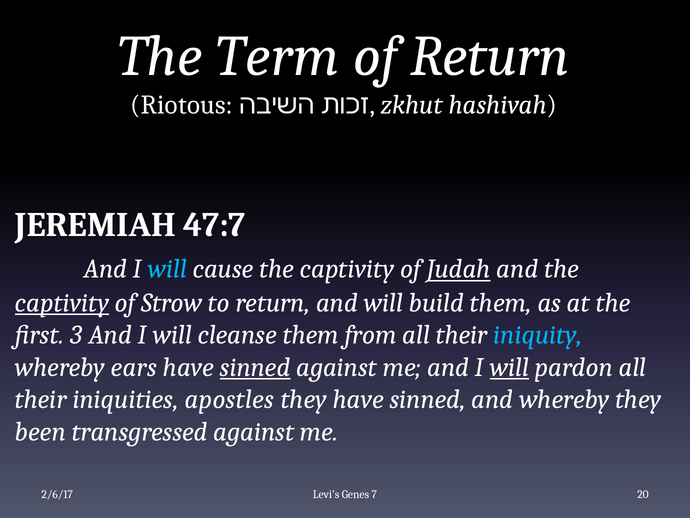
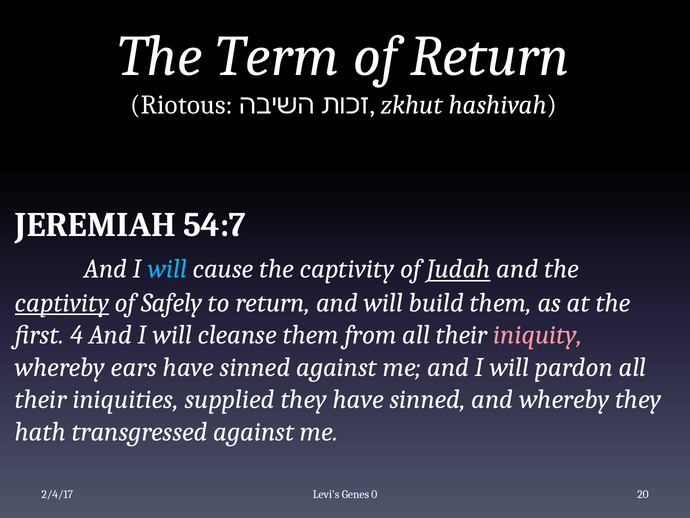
47:7: 47:7 -> 54:7
Strow: Strow -> Safely
3: 3 -> 4
iniquity colour: light blue -> pink
sinned at (255, 367) underline: present -> none
will at (509, 367) underline: present -> none
apostles: apostles -> supplied
been: been -> hath
2/6/17: 2/6/17 -> 2/4/17
7: 7 -> 0
